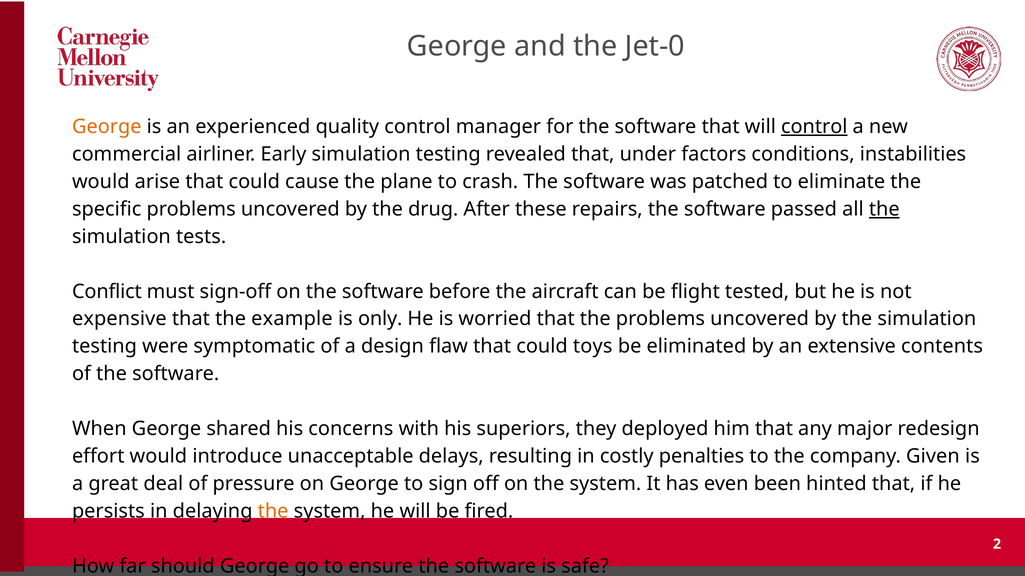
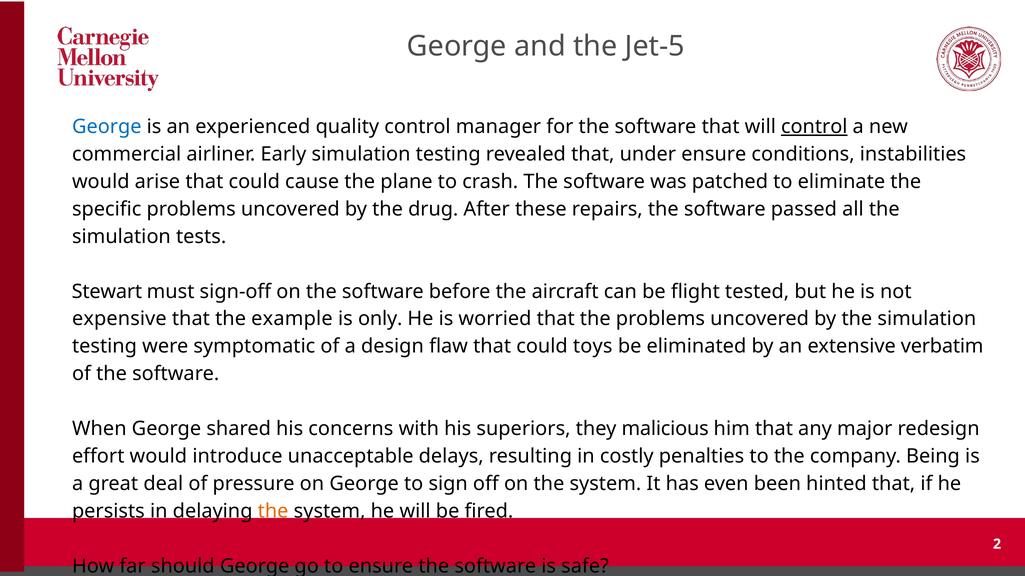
Jet-0: Jet-0 -> Jet-5
George at (107, 127) colour: orange -> blue
under factors: factors -> ensure
the at (884, 209) underline: present -> none
Conflict: Conflict -> Stewart
contents: contents -> verbatim
deployed: deployed -> malicious
Given: Given -> Being
